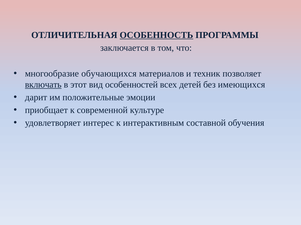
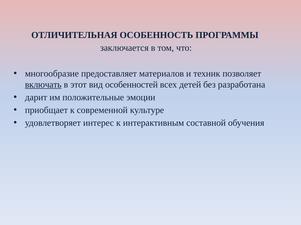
ОСОБЕННОСТЬ underline: present -> none
обучающихся: обучающихся -> предоставляет
имеющихся: имеющихся -> разработана
